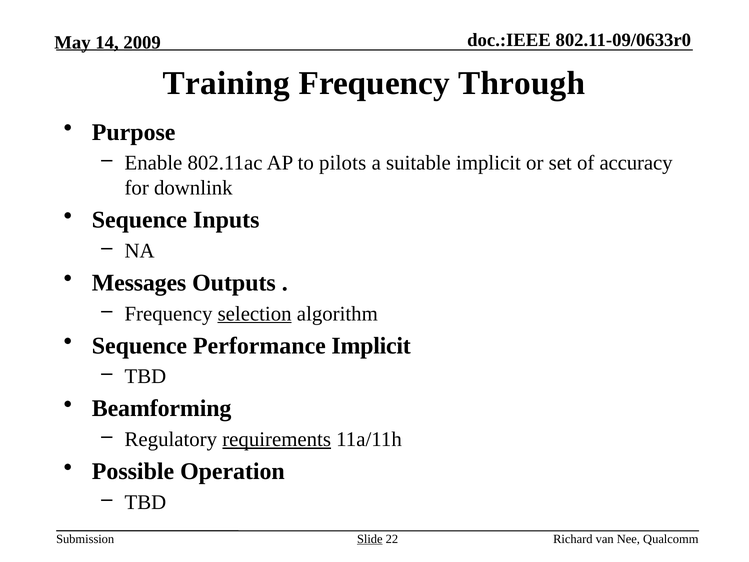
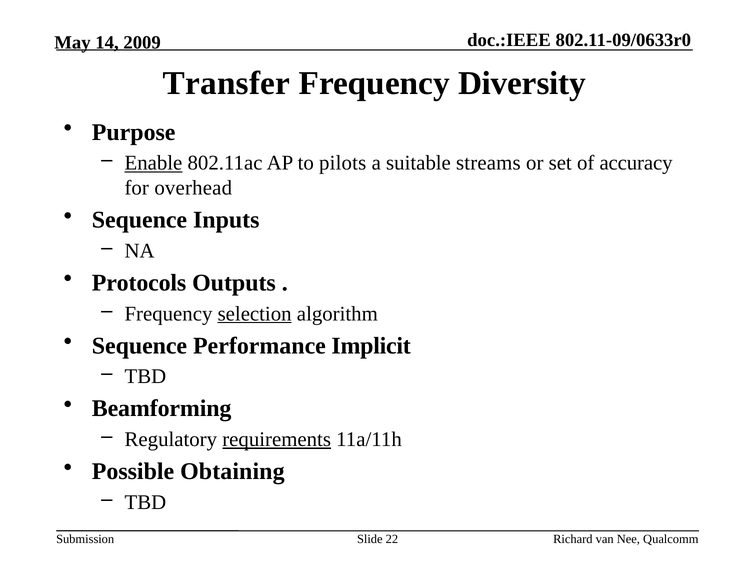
Training: Training -> Transfer
Through: Through -> Diversity
Enable underline: none -> present
suitable implicit: implicit -> streams
downlink: downlink -> overhead
Messages: Messages -> Protocols
Operation: Operation -> Obtaining
Slide underline: present -> none
